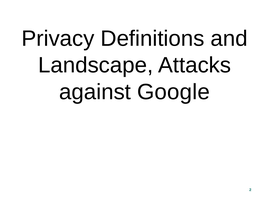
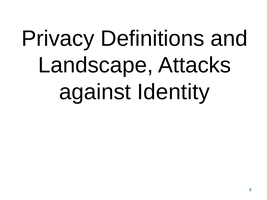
Google: Google -> Identity
